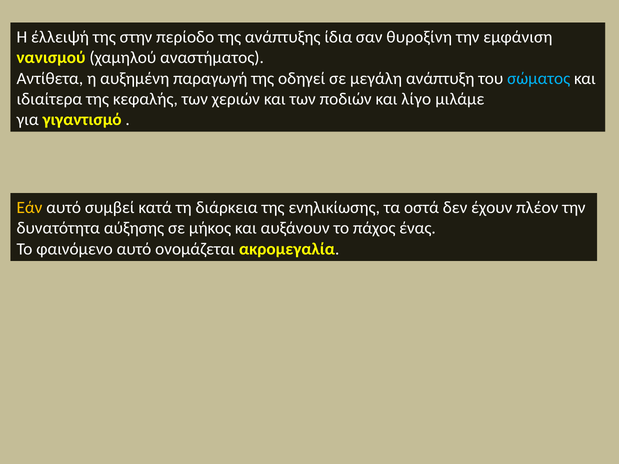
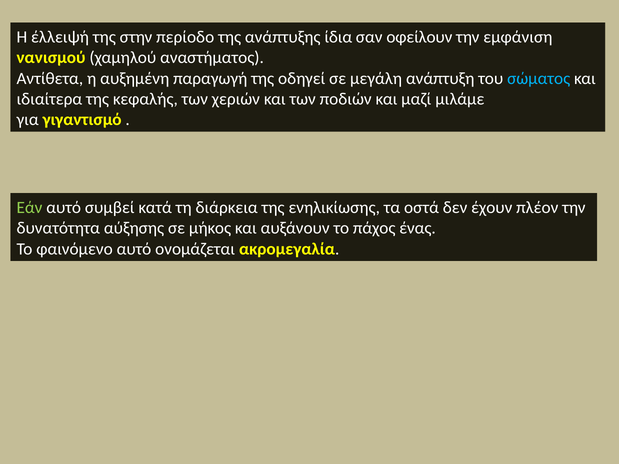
θυροξίνη: θυροξίνη -> οφείλουν
λίγο: λίγο -> μαζί
Εάν colour: yellow -> light green
